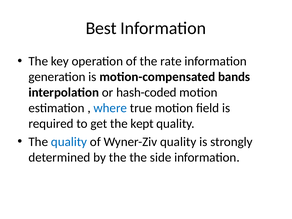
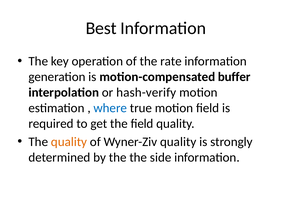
bands: bands -> buffer
hash-coded: hash-coded -> hash-verify
the kept: kept -> ﬁeld
quality at (69, 142) colour: blue -> orange
